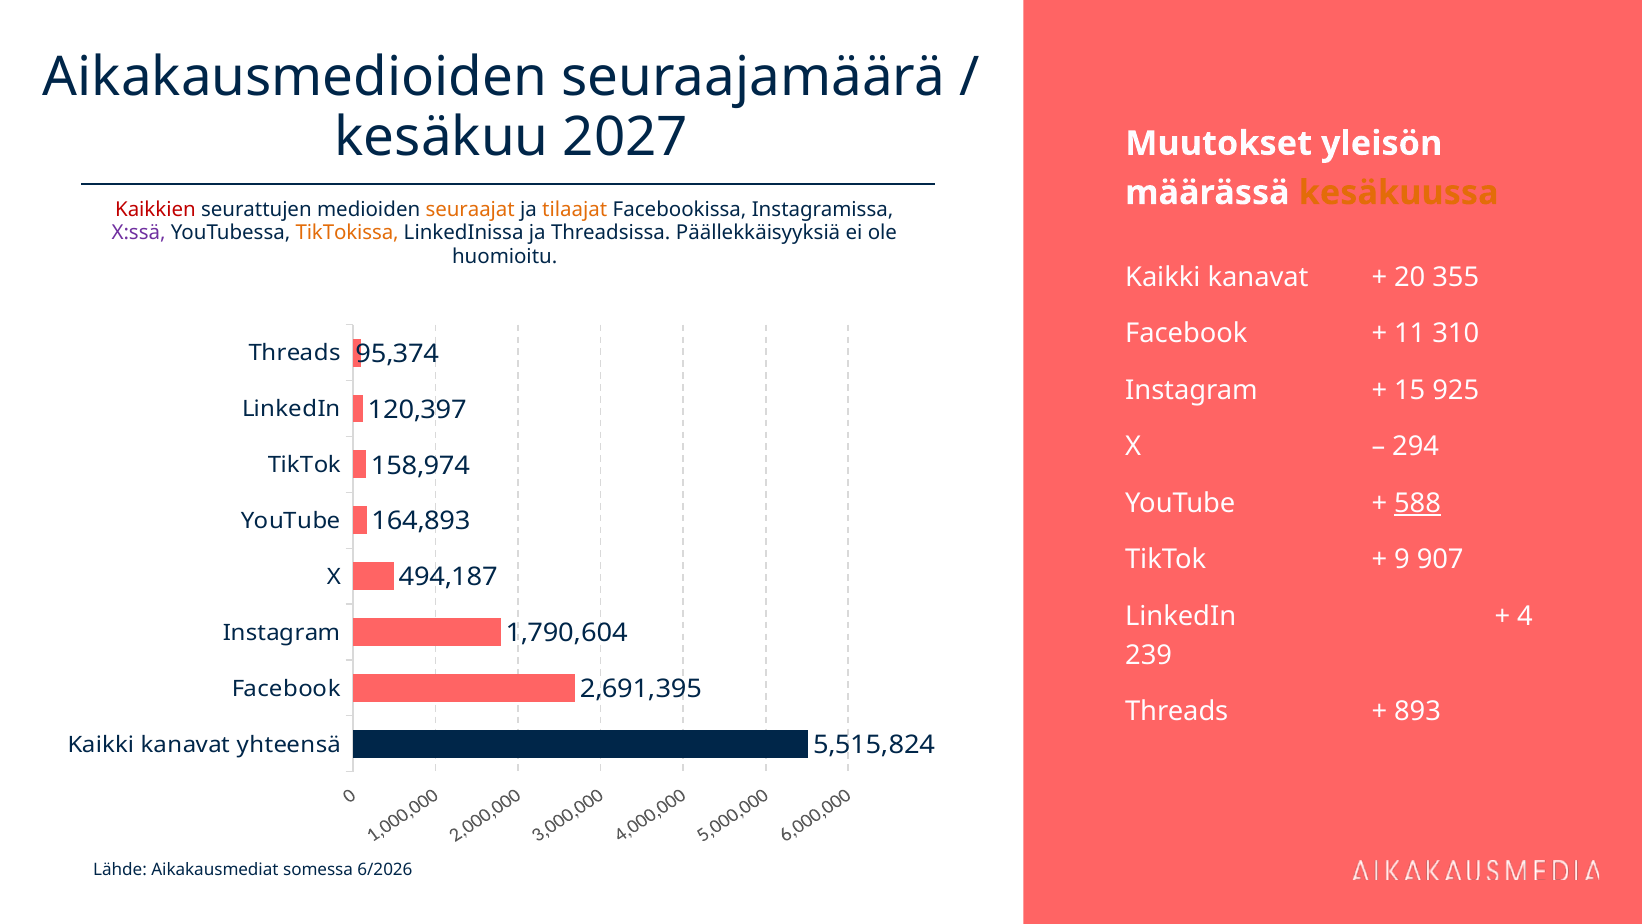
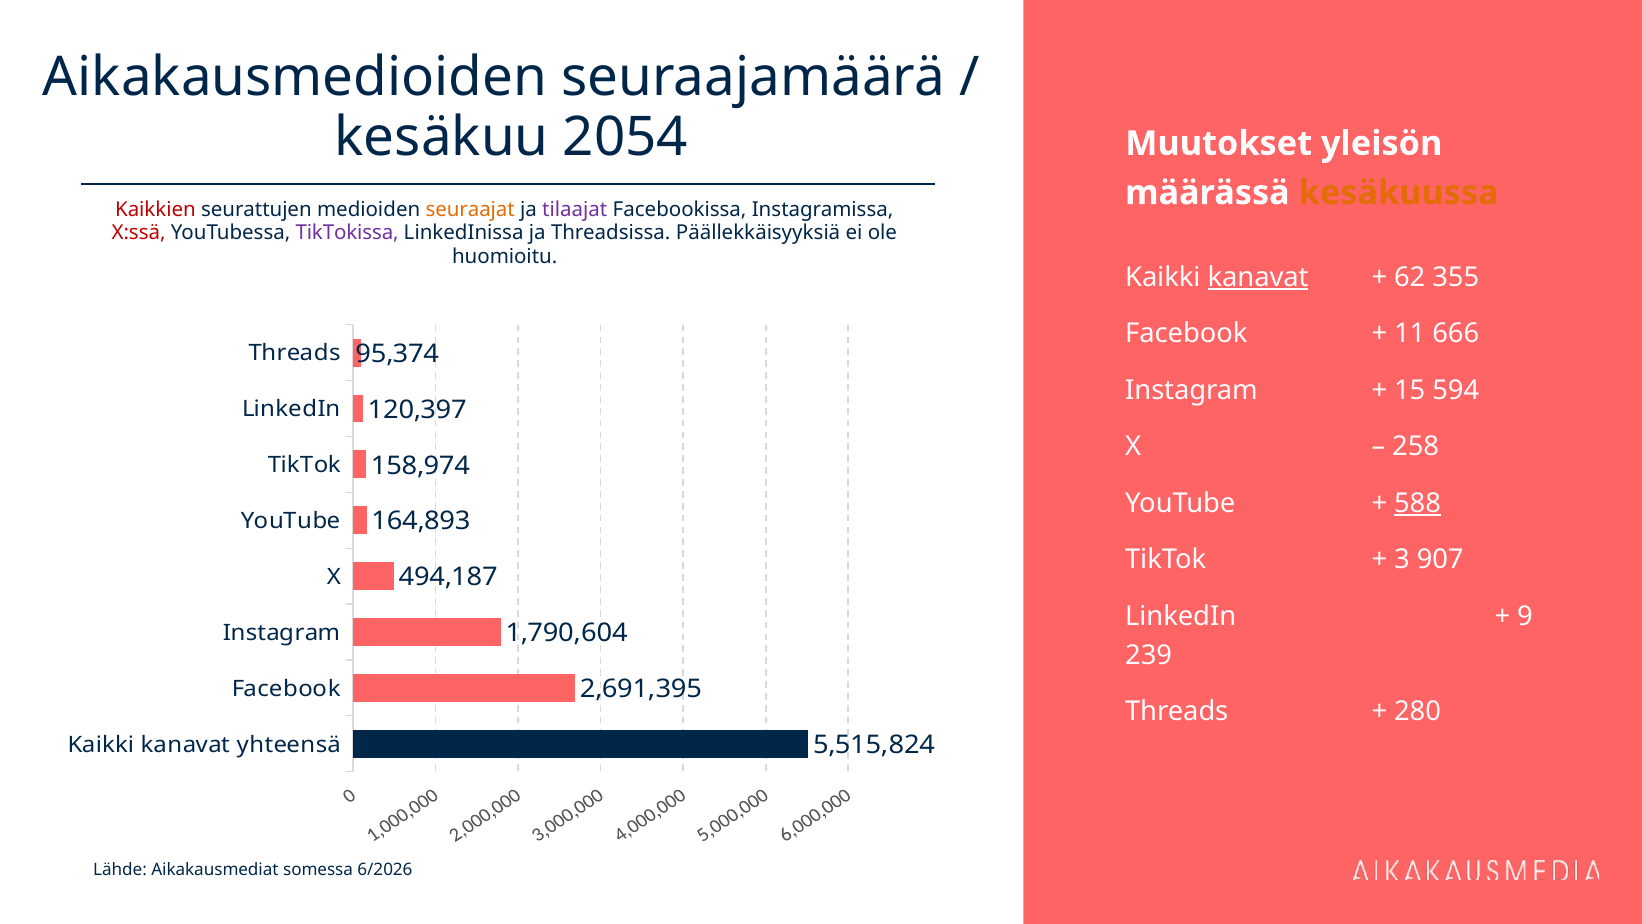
2027: 2027 -> 2054
tilaajat colour: orange -> purple
X:ssä colour: purple -> red
TikTokissa colour: orange -> purple
kanavat at (1258, 277) underline: none -> present
20: 20 -> 62
310: 310 -> 666
925: 925 -> 594
294: 294 -> 258
9: 9 -> 3
4: 4 -> 9
893: 893 -> 280
